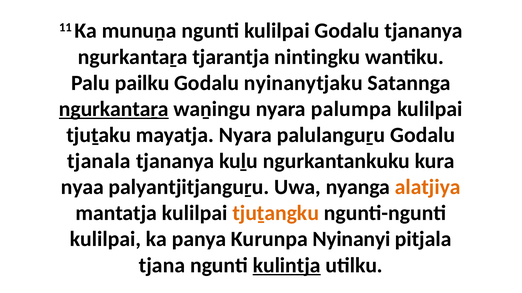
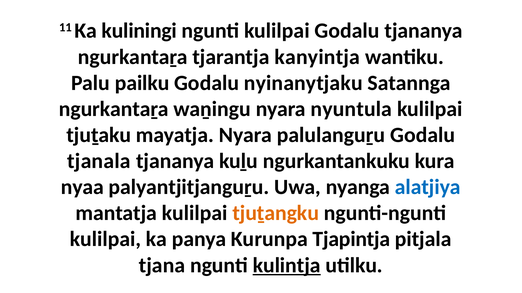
munuṉa: munuṉa -> kuliningi
nintingku: nintingku -> kanyintja
ngurkantaṟa at (114, 109) underline: present -> none
palumpa: palumpa -> nyuntula
alatjiya colour: orange -> blue
Nyinanyi: Nyinanyi -> Tjapintja
